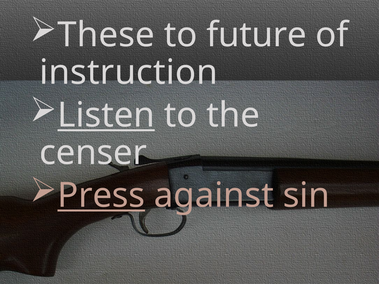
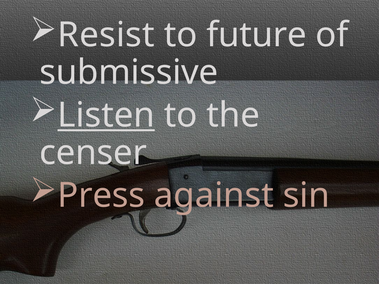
These: These -> Resist
instruction: instruction -> submissive
Press underline: present -> none
